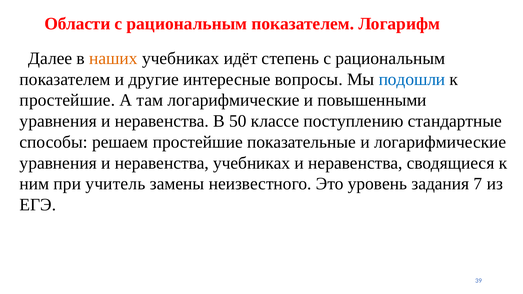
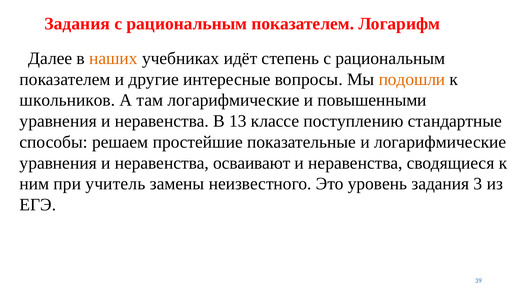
Области at (77, 24): Области -> Задания
подошли colour: blue -> orange
простейшие at (67, 100): простейшие -> школьников
50: 50 -> 13
неравенства учебниках: учебниках -> осваивают
7: 7 -> 3
